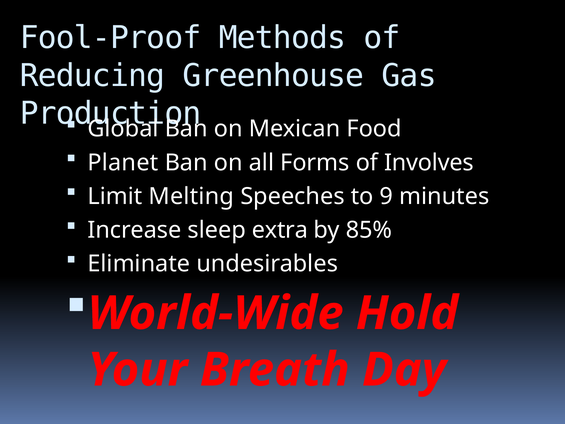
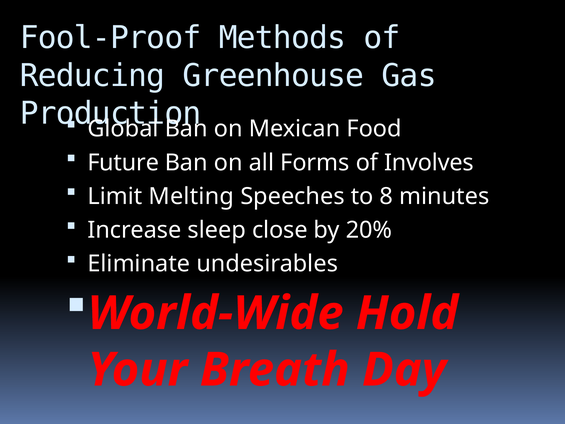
Planet: Planet -> Future
9: 9 -> 8
extra: extra -> close
85%: 85% -> 20%
